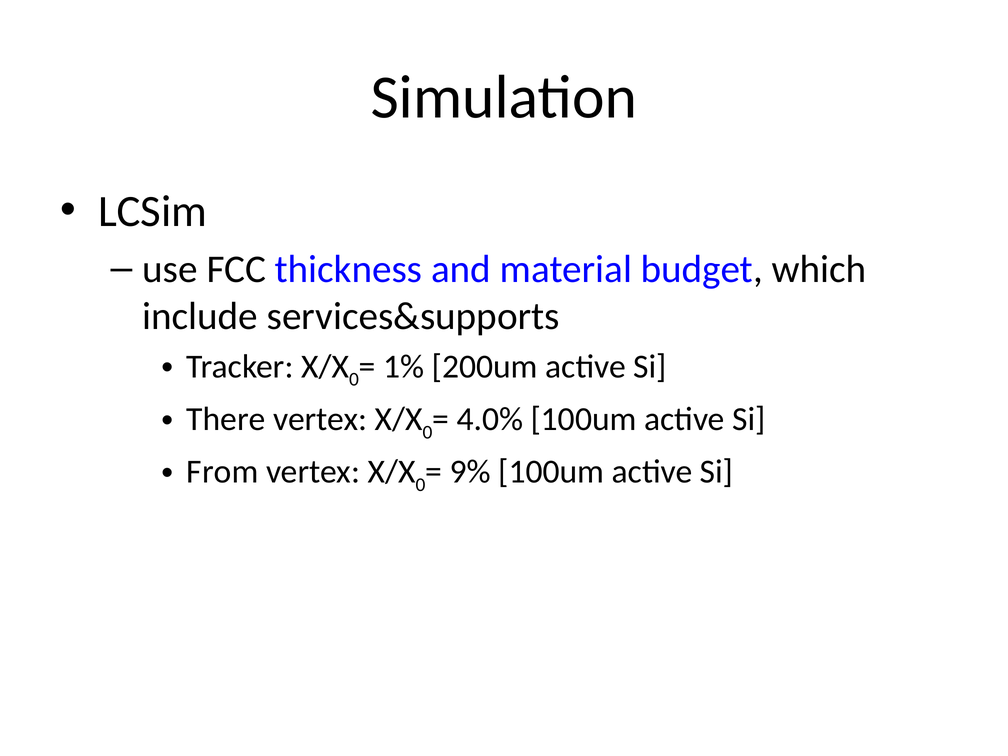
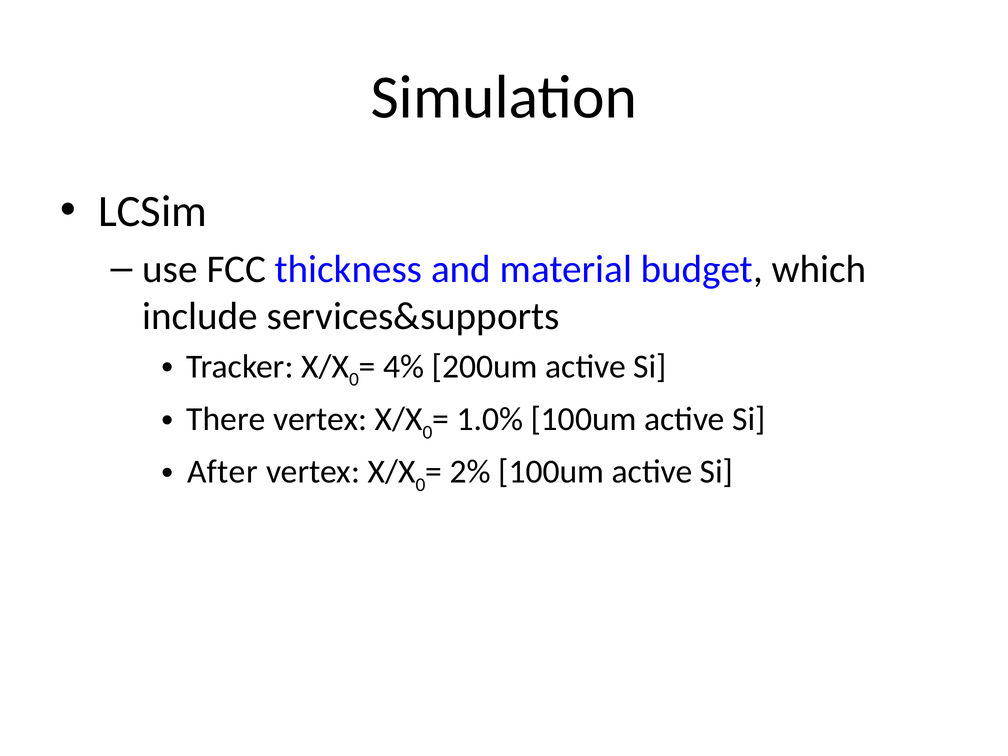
1%: 1% -> 4%
4.0%: 4.0% -> 1.0%
From: From -> After
9%: 9% -> 2%
